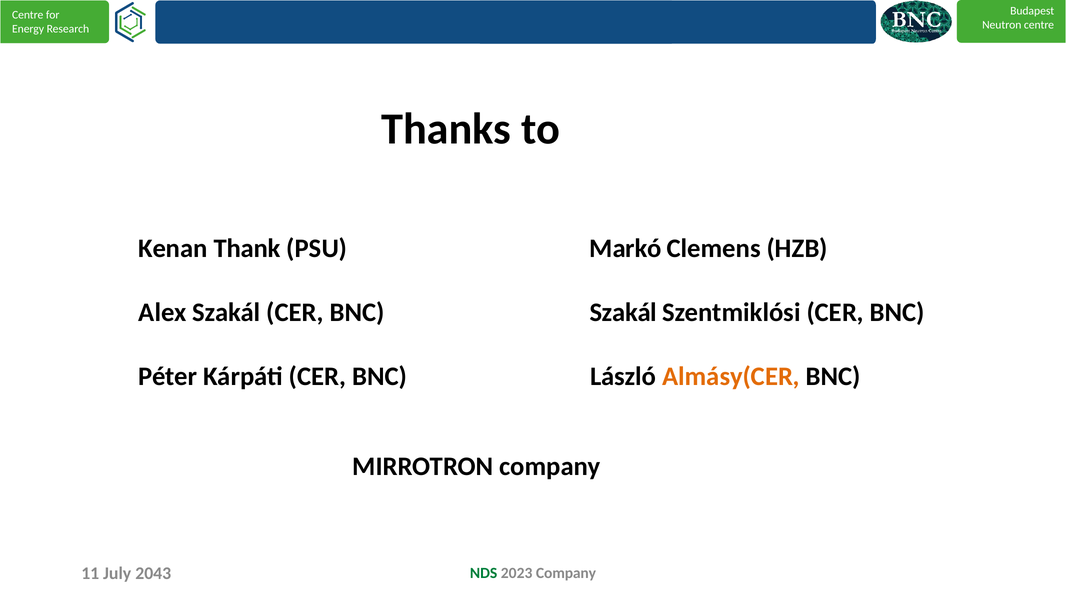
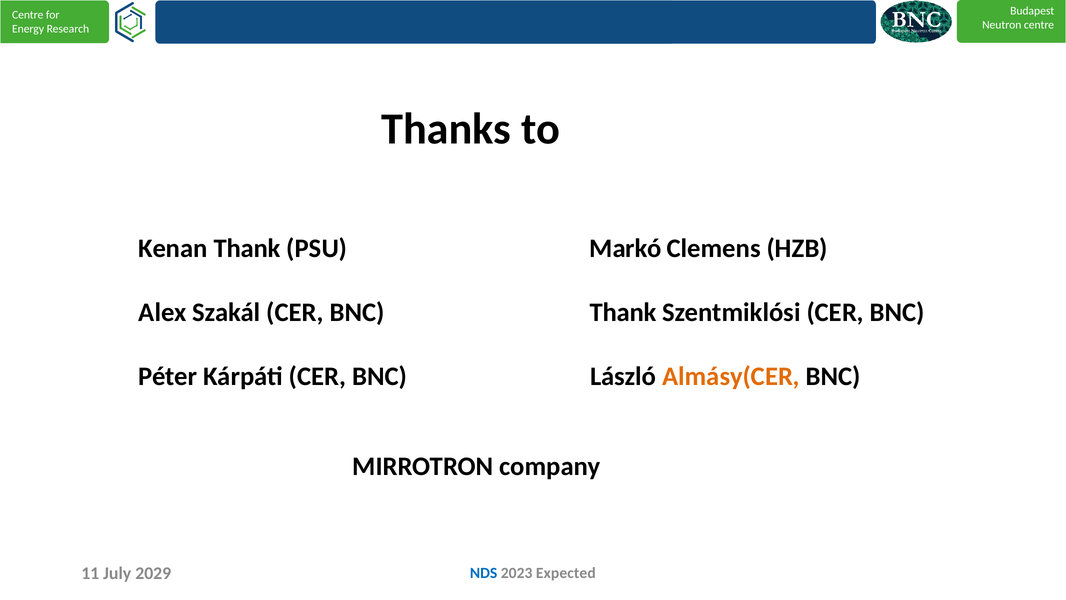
Szakál at (623, 312): Szakál -> Thank
2043: 2043 -> 2029
NDS colour: green -> blue
2023 Company: Company -> Expected
